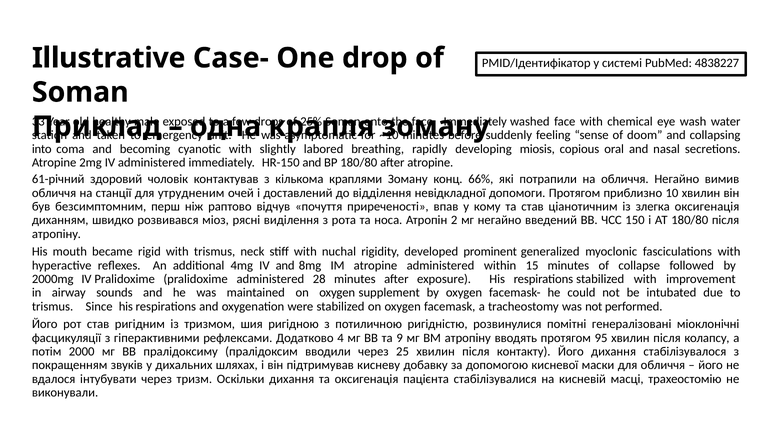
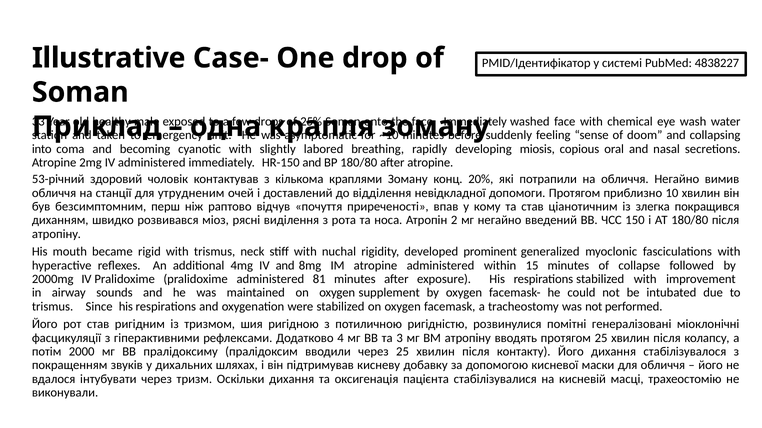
61-річний: 61-річний -> 53-річний
66%: 66% -> 20%
злегка оксигенація: оксигенація -> покращився
28: 28 -> 81
9: 9 -> 3
протягом 95: 95 -> 25
